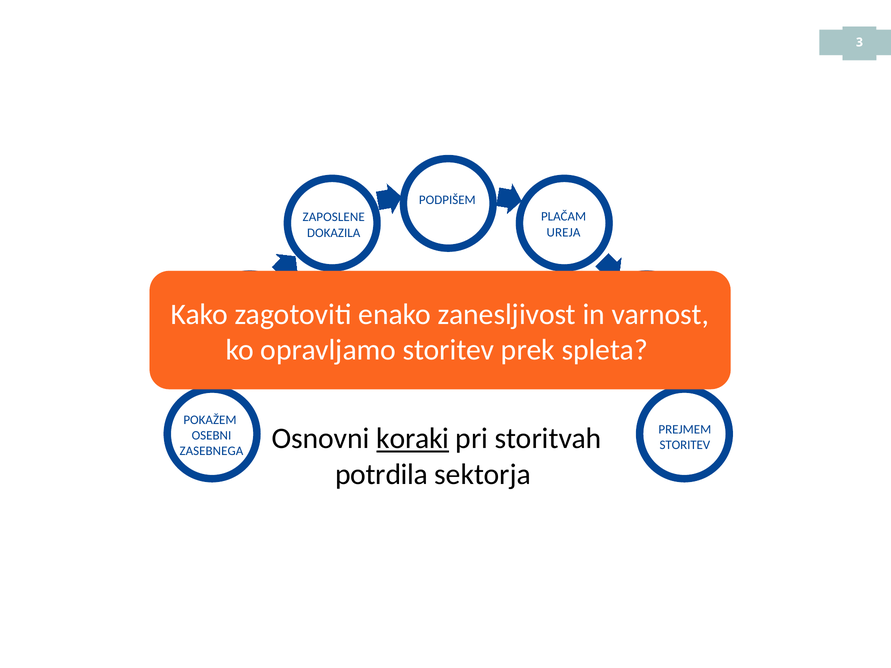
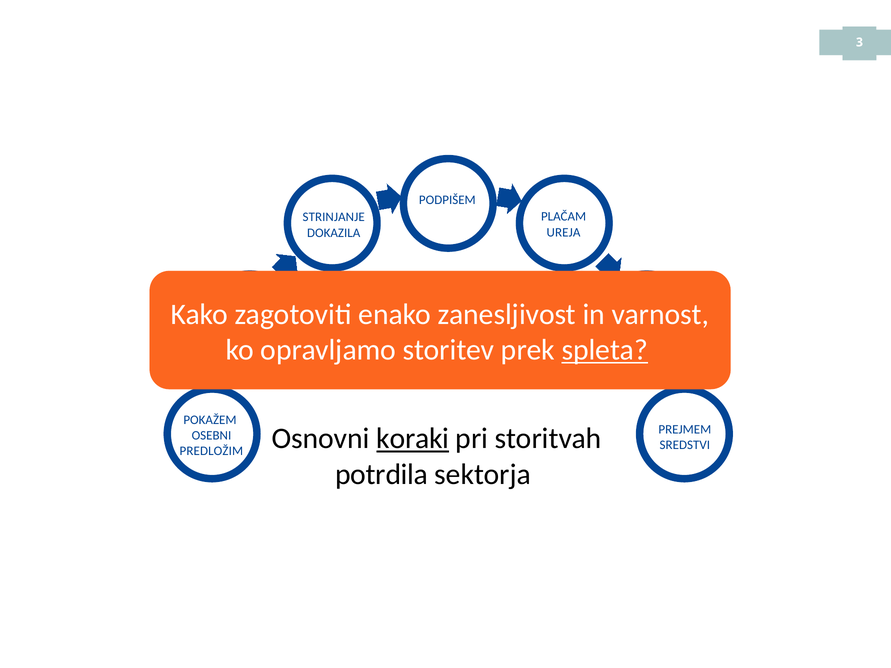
ZAPOSLENE: ZAPOSLENE -> STRINJANJE
spleta underline: none -> present
STORITEV at (685, 445): STORITEV -> SREDSTVI
ZASEBNEGA: ZASEBNEGA -> PREDLOŽIM
